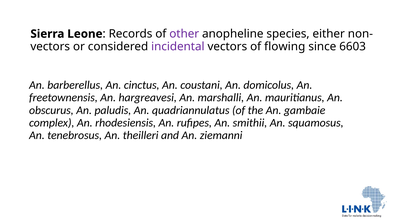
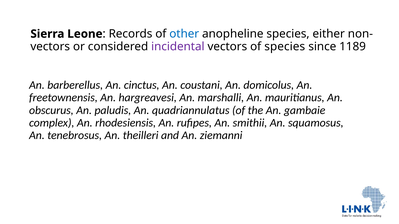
other colour: purple -> blue
of flowing: flowing -> species
6603: 6603 -> 1189
